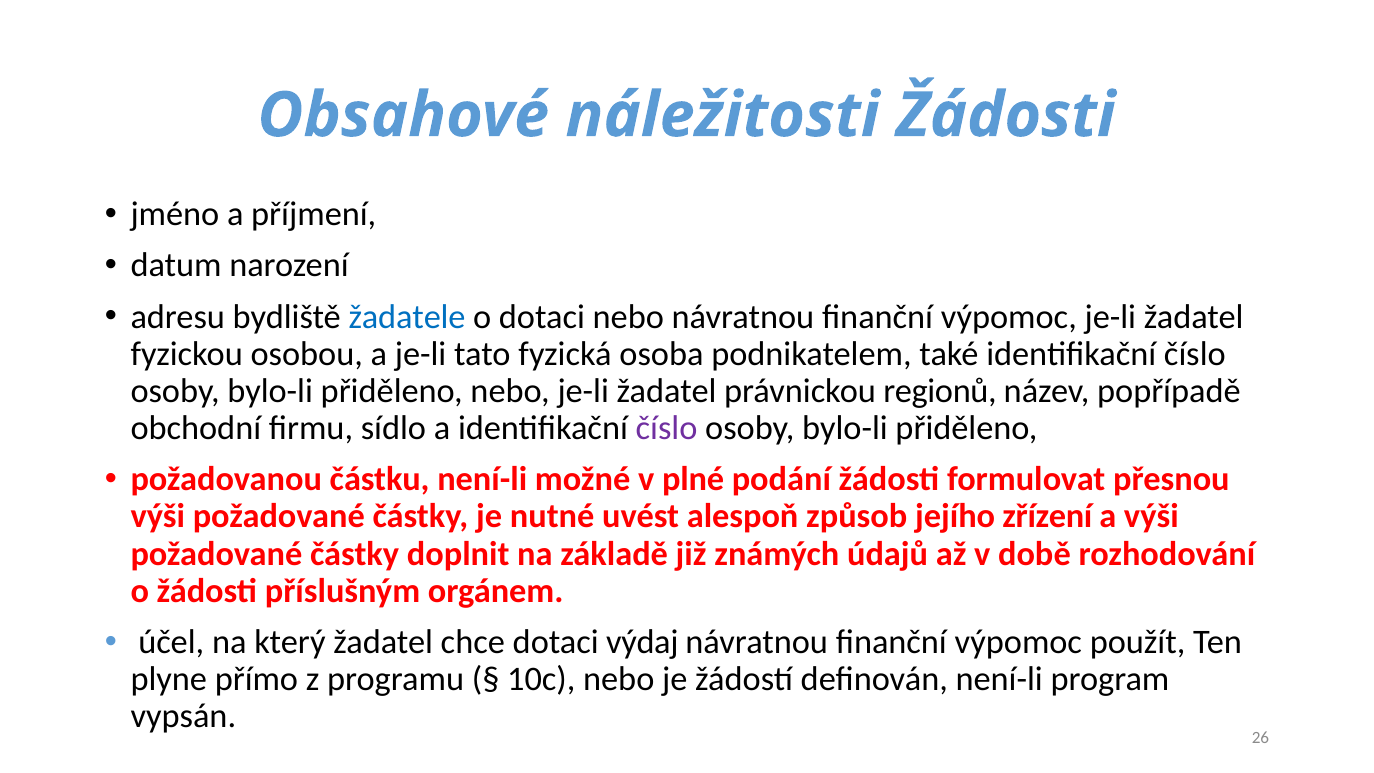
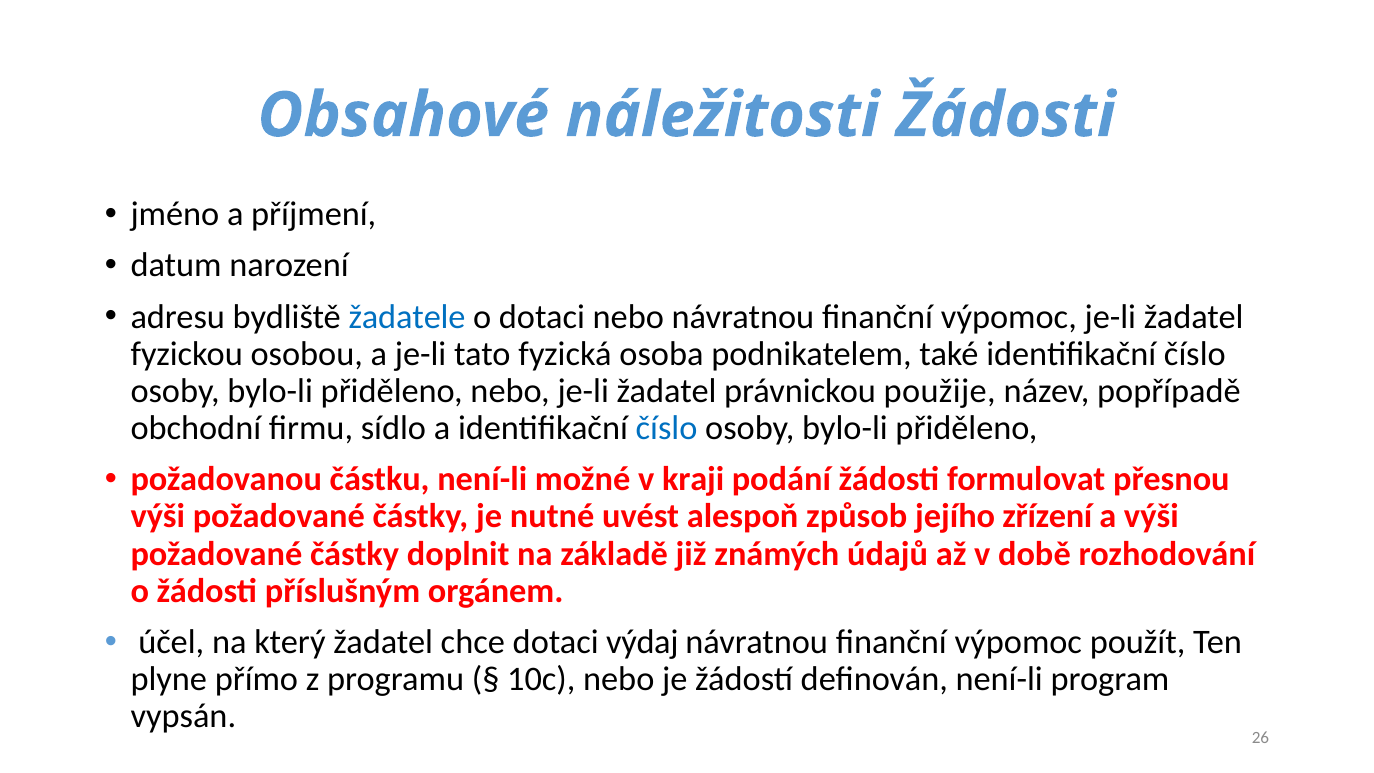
regionů: regionů -> použije
číslo at (667, 428) colour: purple -> blue
plné: plné -> kraji
